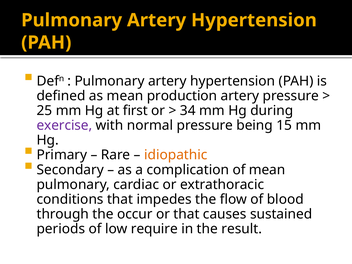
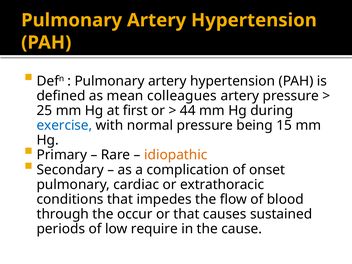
production: production -> colleagues
34: 34 -> 44
exercise colour: purple -> blue
of mean: mean -> onset
result: result -> cause
